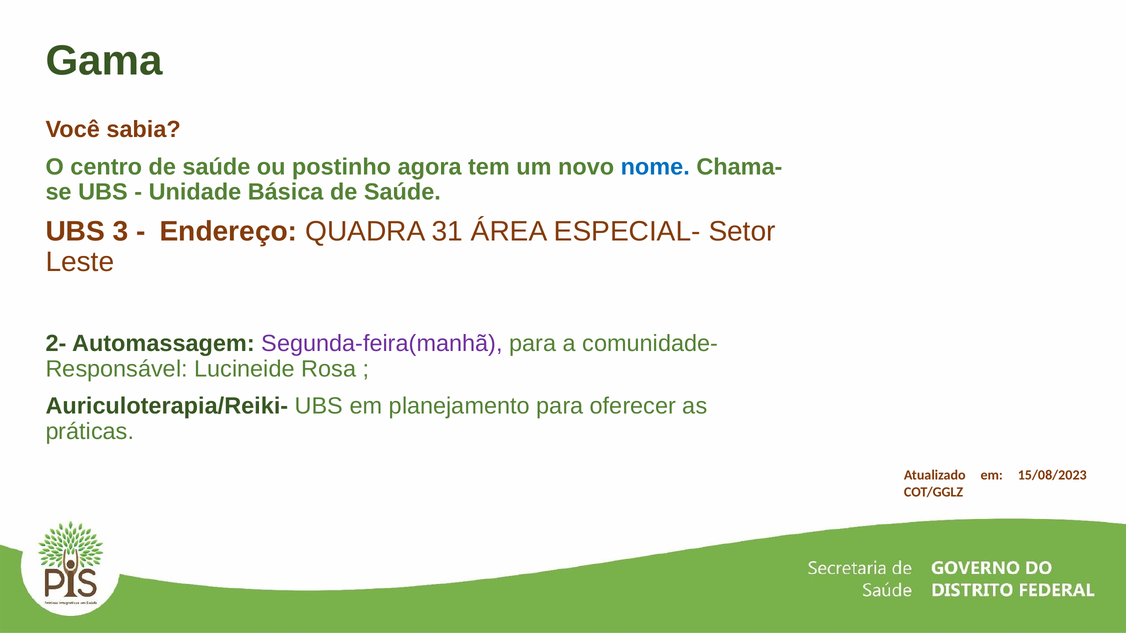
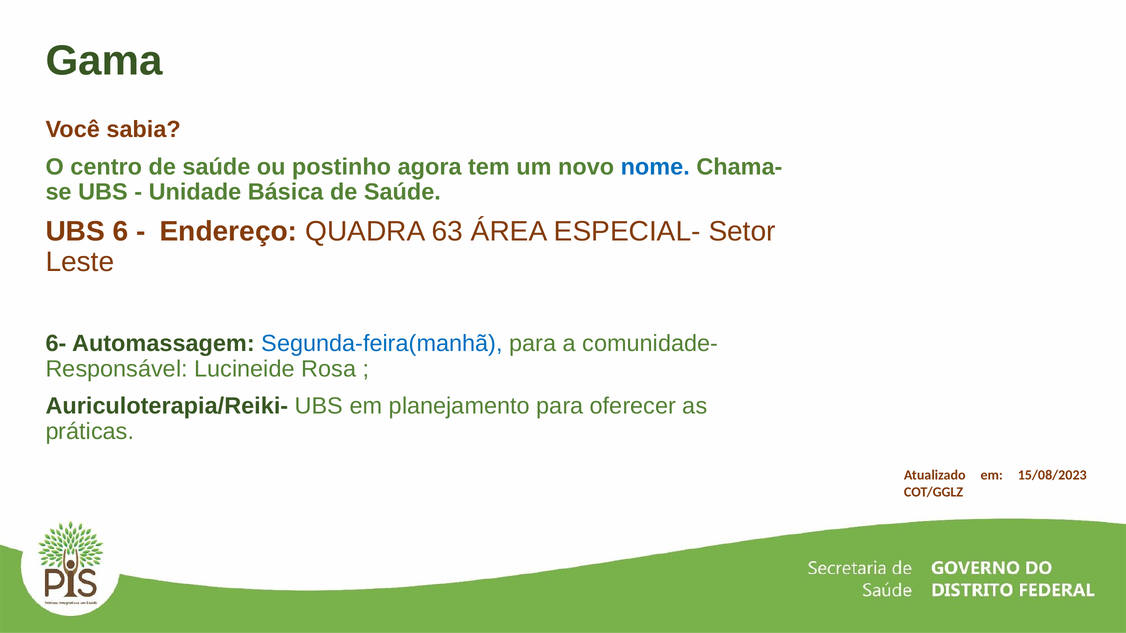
3: 3 -> 6
31: 31 -> 63
2-: 2- -> 6-
Segunda-feira(manhã colour: purple -> blue
